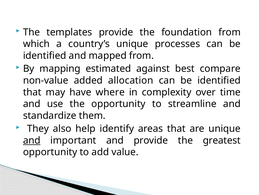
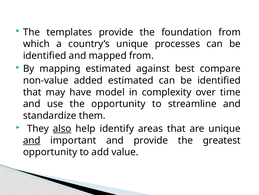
added allocation: allocation -> estimated
where: where -> model
also underline: none -> present
